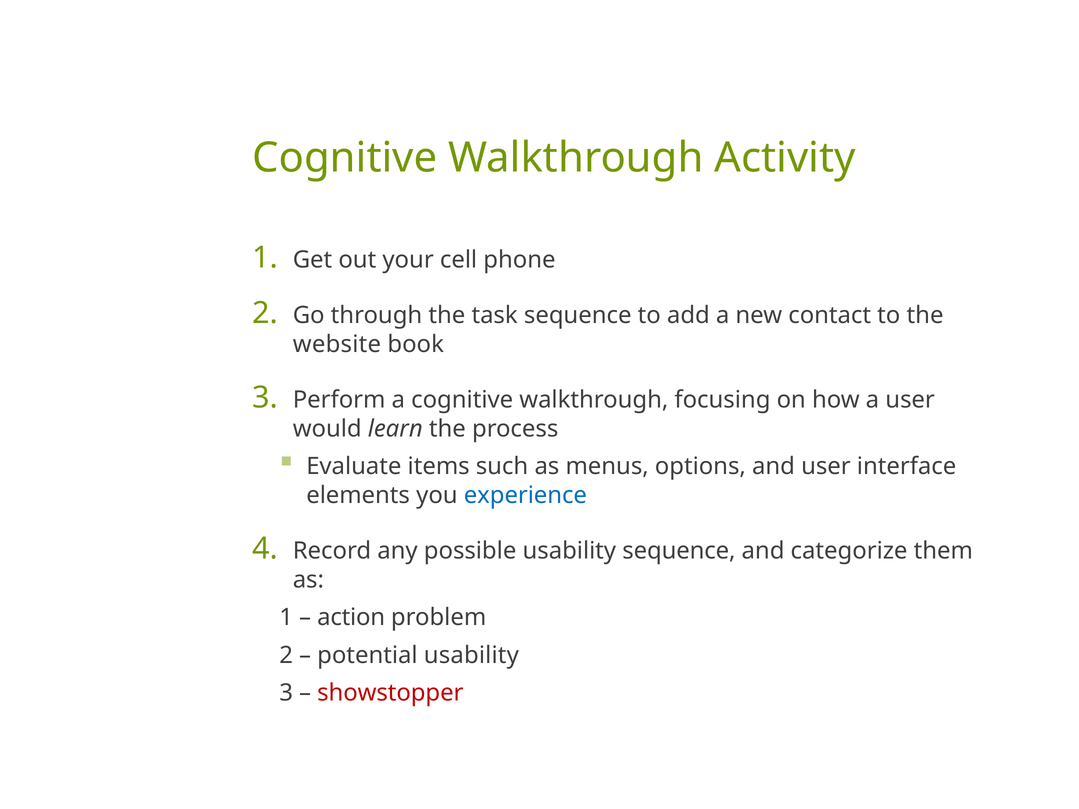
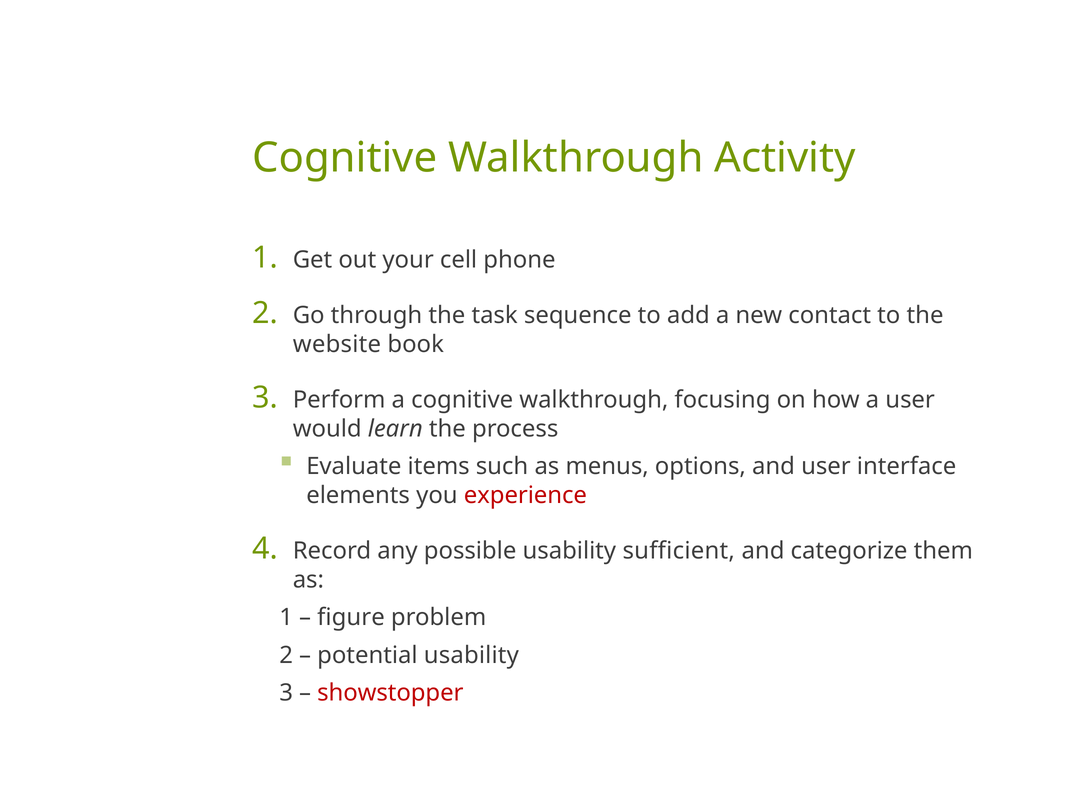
experience colour: blue -> red
usability sequence: sequence -> sufficient
action: action -> figure
